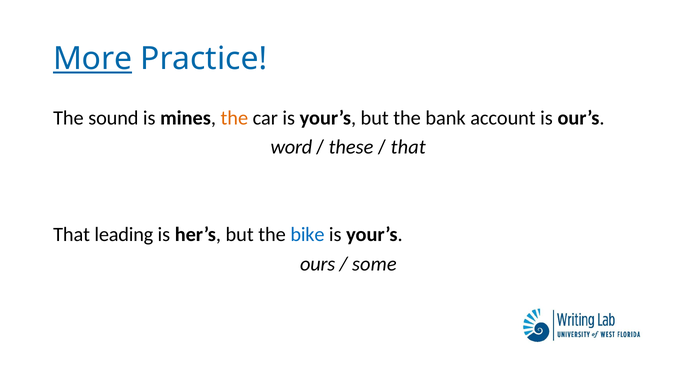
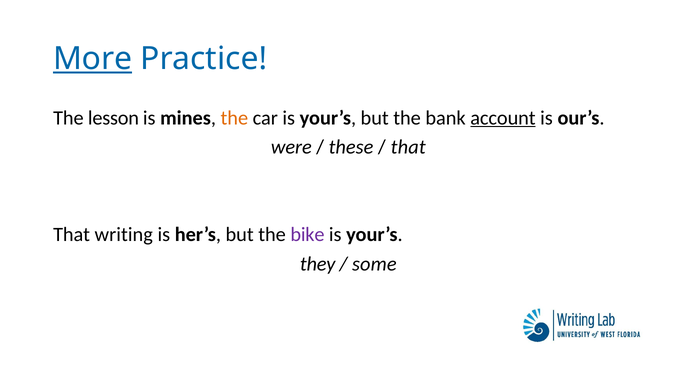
sound: sound -> lesson
account underline: none -> present
word: word -> were
leading: leading -> writing
bike colour: blue -> purple
ours: ours -> they
